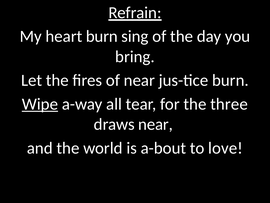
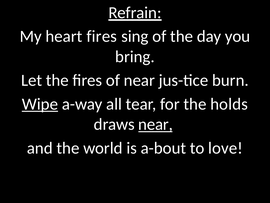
heart burn: burn -> fires
three: three -> holds
near at (155, 124) underline: none -> present
